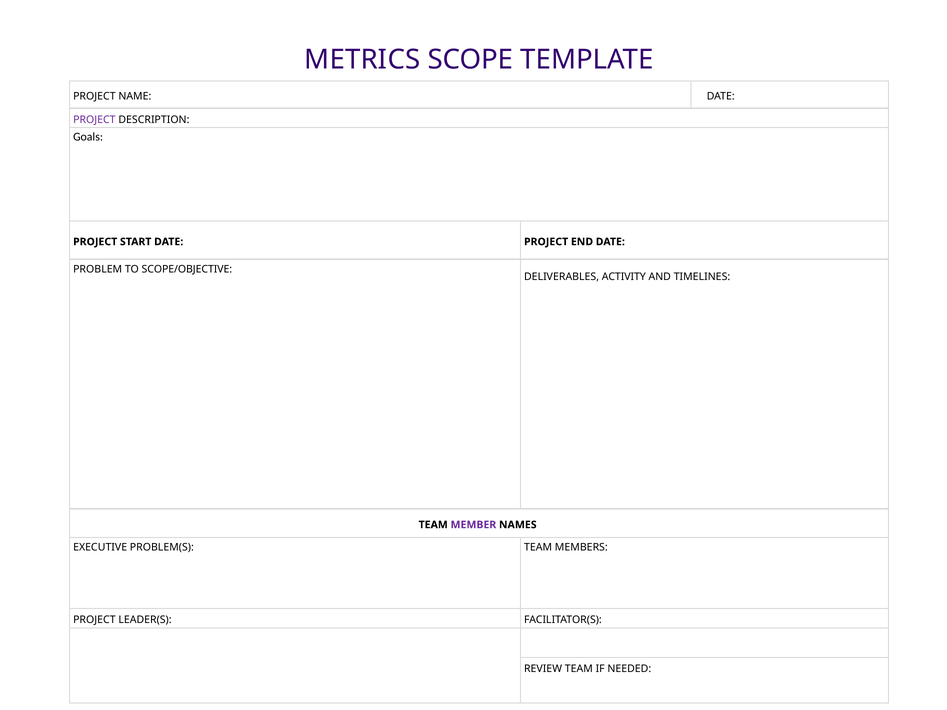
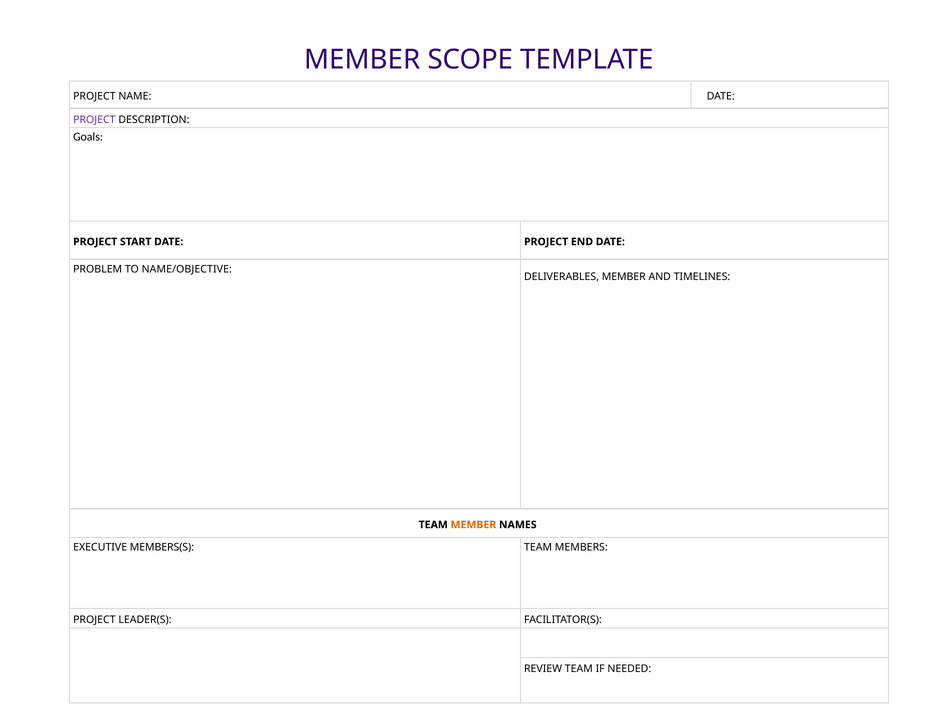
METRICS at (362, 60): METRICS -> MEMBER
SCOPE/OBJECTIVE: SCOPE/OBJECTIVE -> NAME/OBJECTIVE
DELIVERABLES ACTIVITY: ACTIVITY -> MEMBER
MEMBER at (473, 525) colour: purple -> orange
PROBLEM(S: PROBLEM(S -> MEMBERS(S
